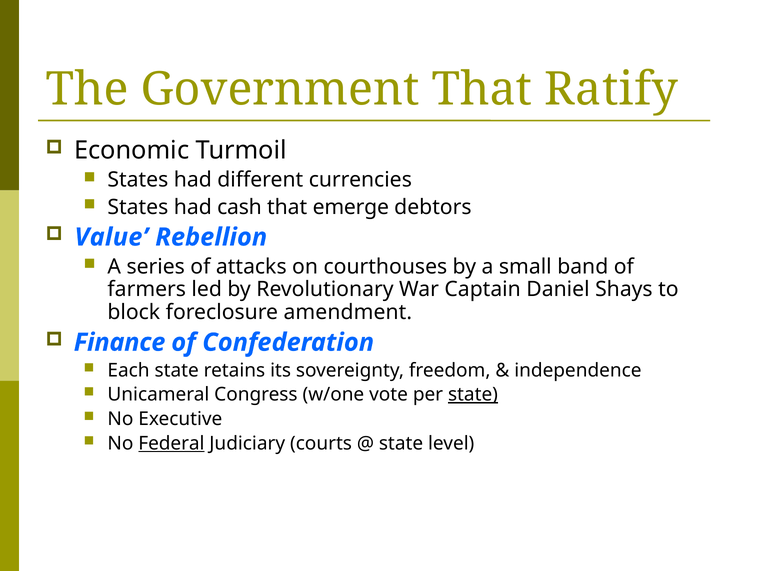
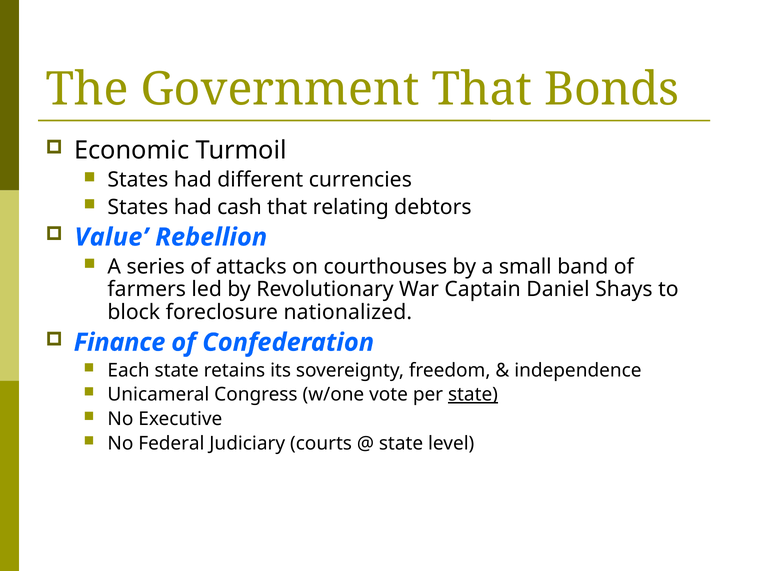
Ratify: Ratify -> Bonds
emerge: emerge -> relating
amendment: amendment -> nationalized
Federal underline: present -> none
